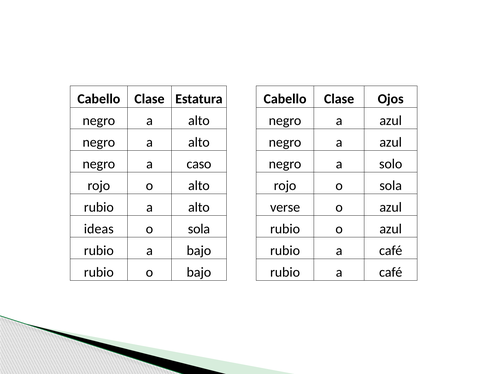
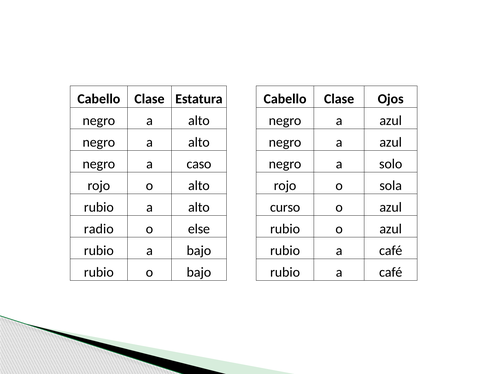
verse: verse -> curso
ideas: ideas -> radio
sola at (199, 229): sola -> else
